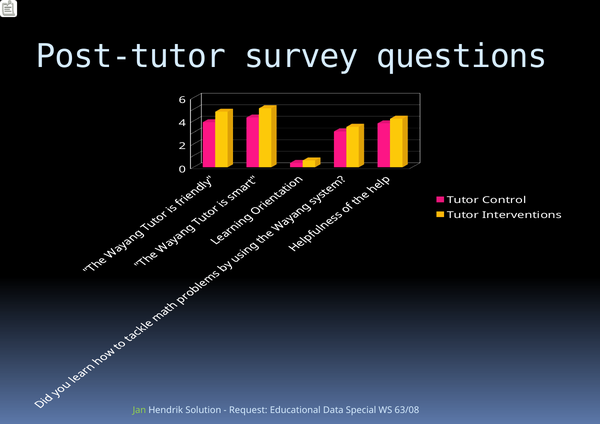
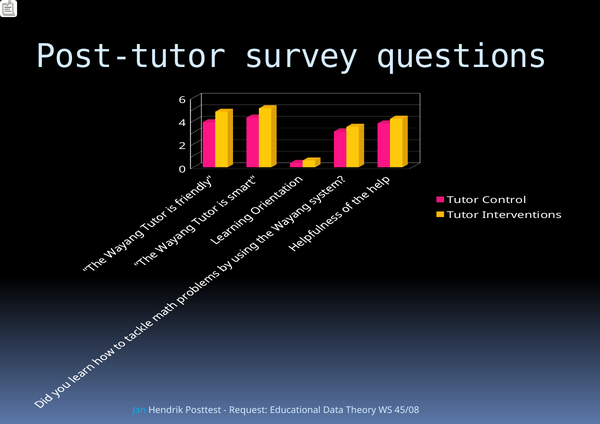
Jan colour: light green -> light blue
Solution: Solution -> Posttest
Special: Special -> Theory
63/08: 63/08 -> 45/08
